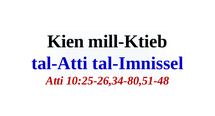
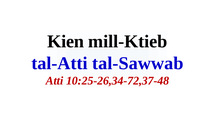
tal-Imnissel: tal-Imnissel -> tal-Sawwab
10:25-26,34-80,51-48: 10:25-26,34-80,51-48 -> 10:25-26,34-72,37-48
